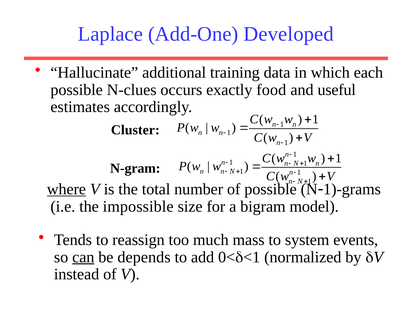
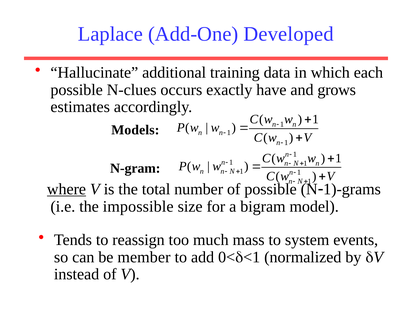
food: food -> have
useful: useful -> grows
Cluster: Cluster -> Models
can underline: present -> none
depends: depends -> member
